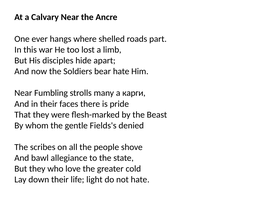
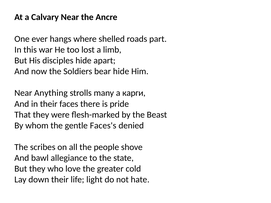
bear hate: hate -> hide
Fumbling: Fumbling -> Anything
Fields's: Fields's -> Faces's
